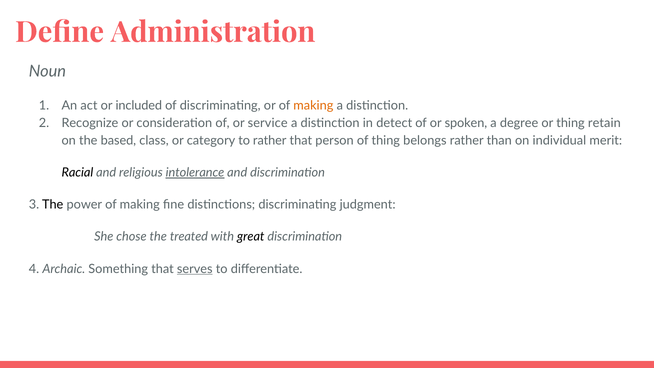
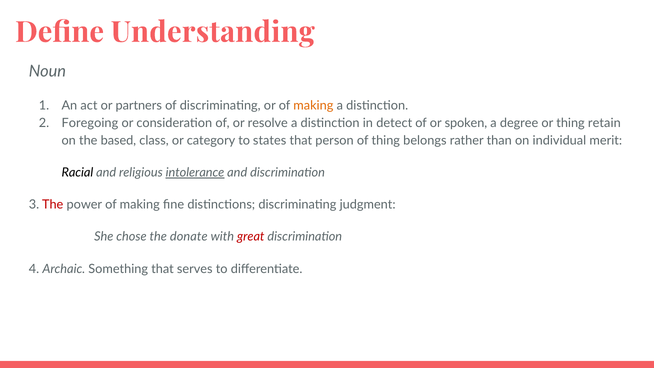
Administration: Administration -> Understanding
included: included -> partners
Recognize: Recognize -> Foregoing
service: service -> resolve
to rather: rather -> states
The at (53, 205) colour: black -> red
treated: treated -> donate
great colour: black -> red
serves underline: present -> none
